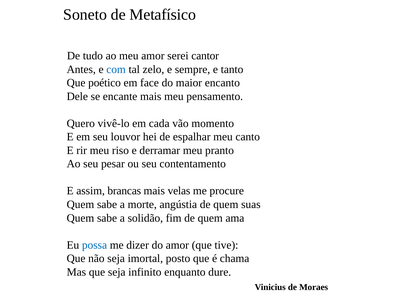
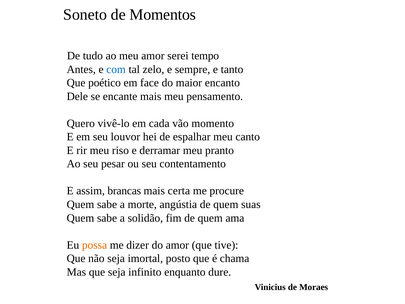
Metafísico: Metafísico -> Momentos
cantor: cantor -> tempo
velas: velas -> certa
possa colour: blue -> orange
